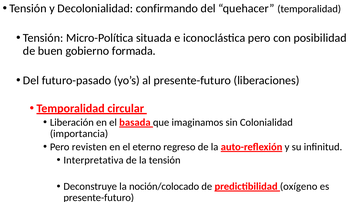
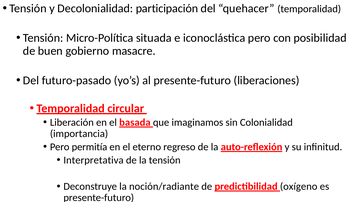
confirmando: confirmando -> participación
formada: formada -> masacre
revisten: revisten -> permitía
noción/colocado: noción/colocado -> noción/radiante
